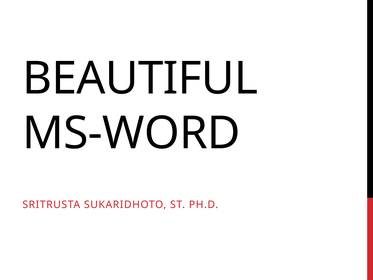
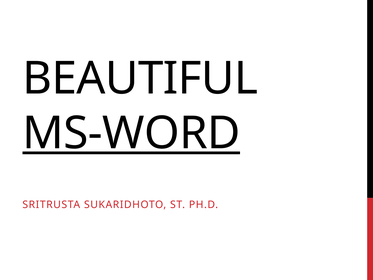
MS-WORD underline: none -> present
